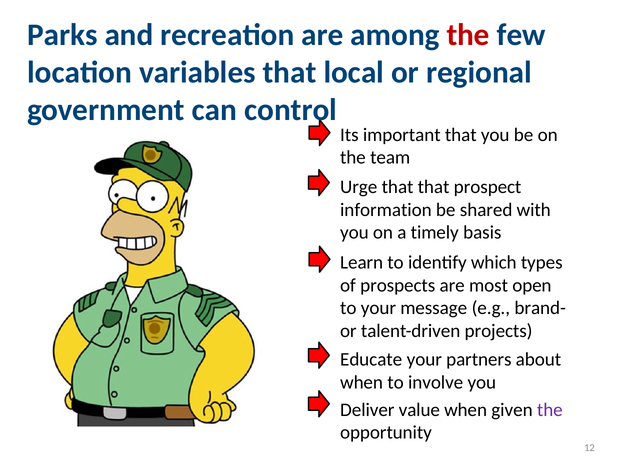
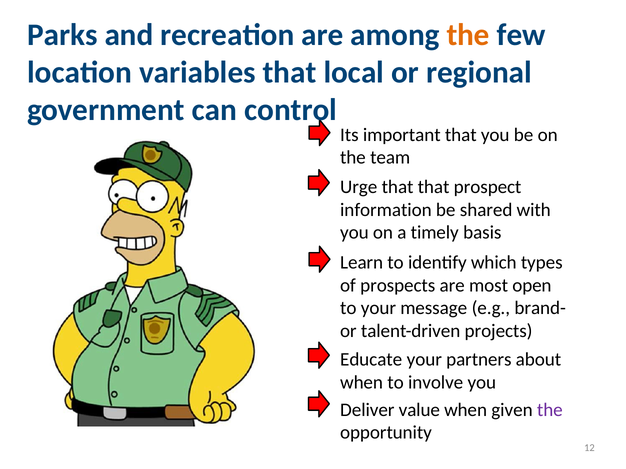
the at (468, 35) colour: red -> orange
